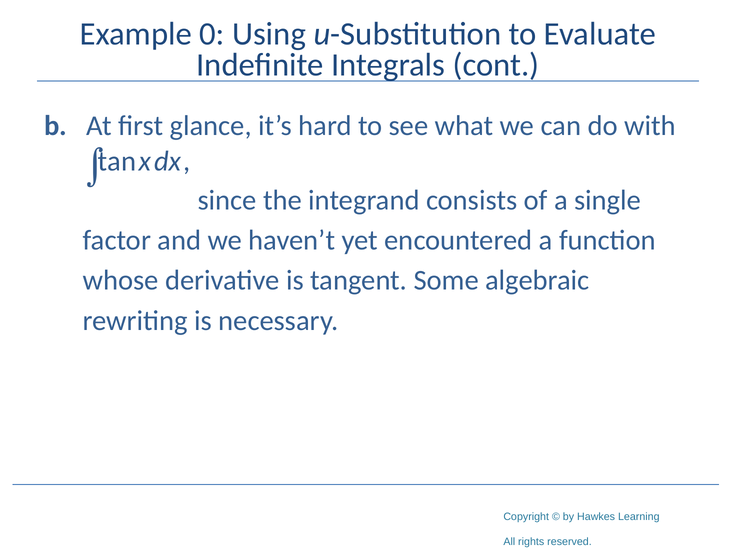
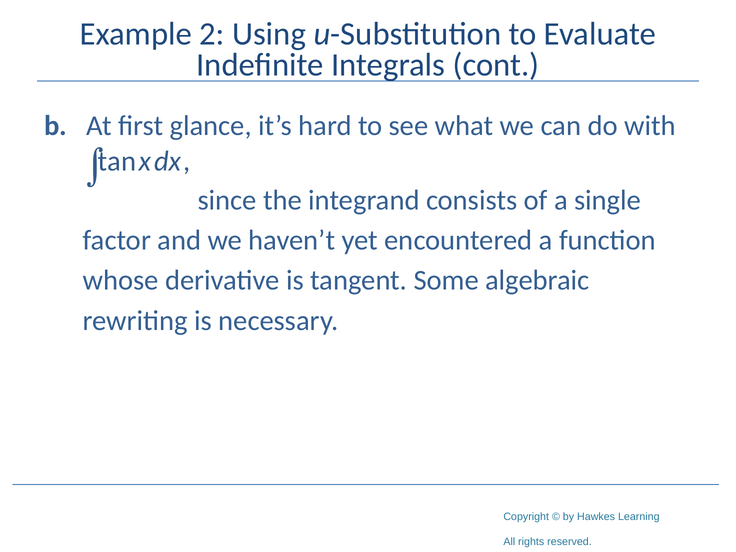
0: 0 -> 2
